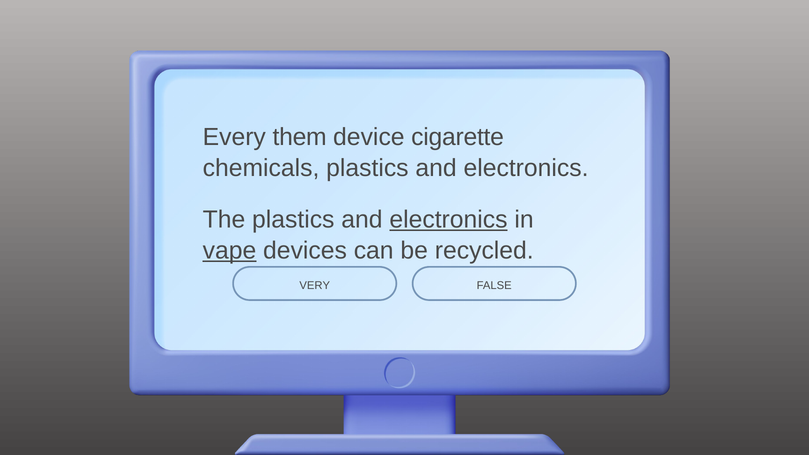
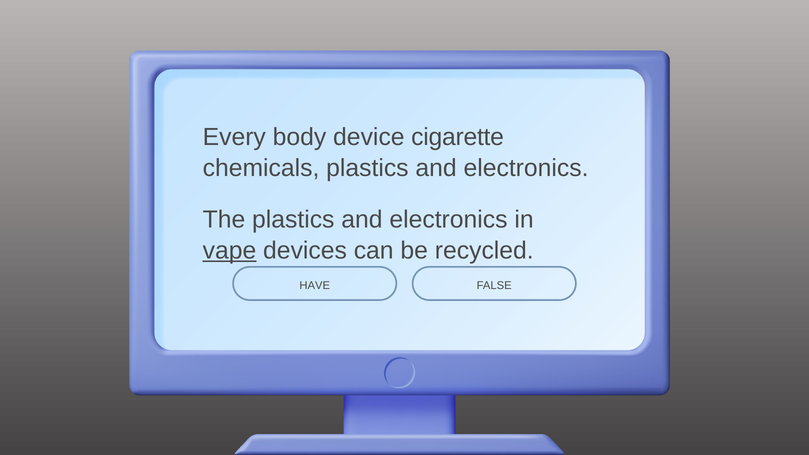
them: them -> body
electronics at (448, 220) underline: present -> none
VERY: VERY -> HAVE
